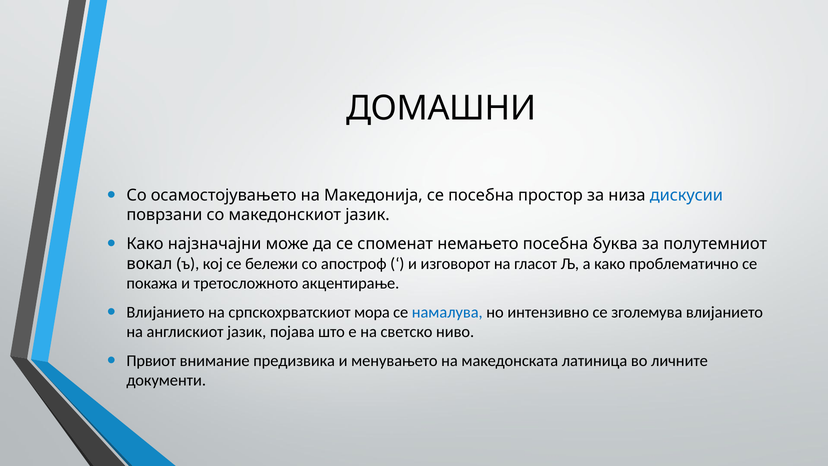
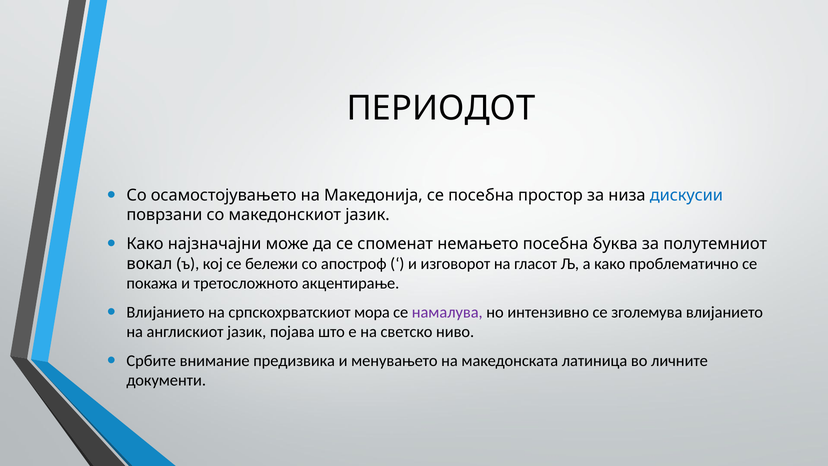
ДОМАШНИ: ДОМАШНИ -> ПЕРИОДОТ
намалува colour: blue -> purple
Првиот: Првиот -> Србите
